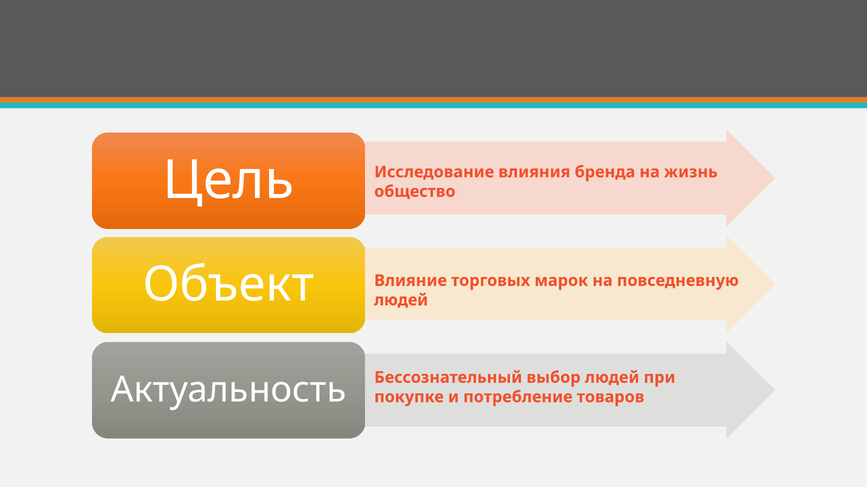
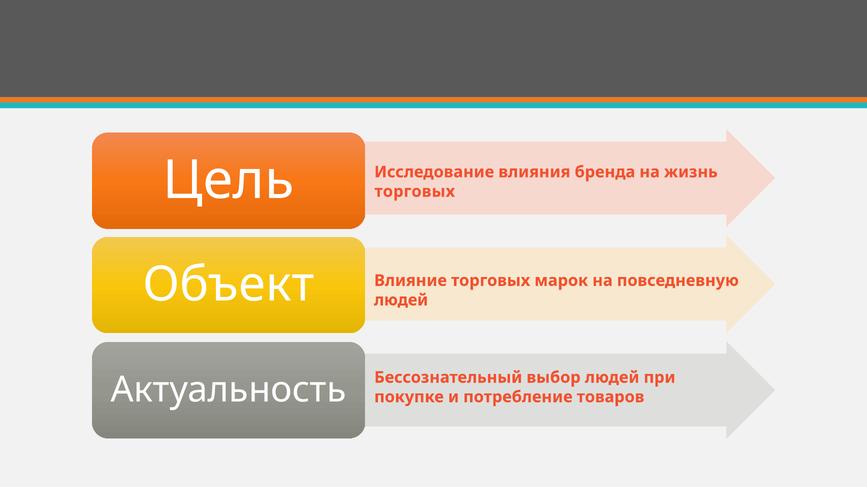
общество at (415, 192): общество -> торговых
